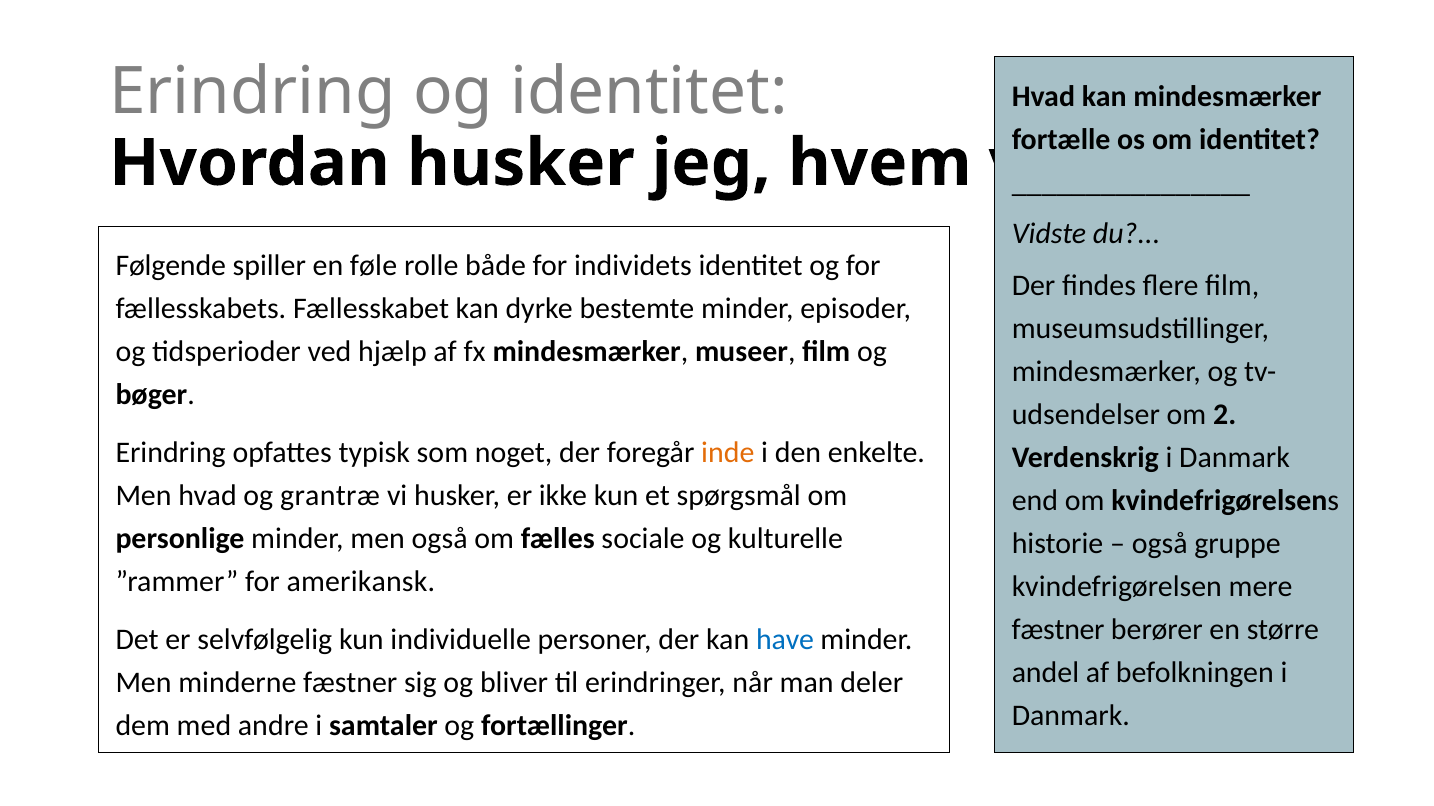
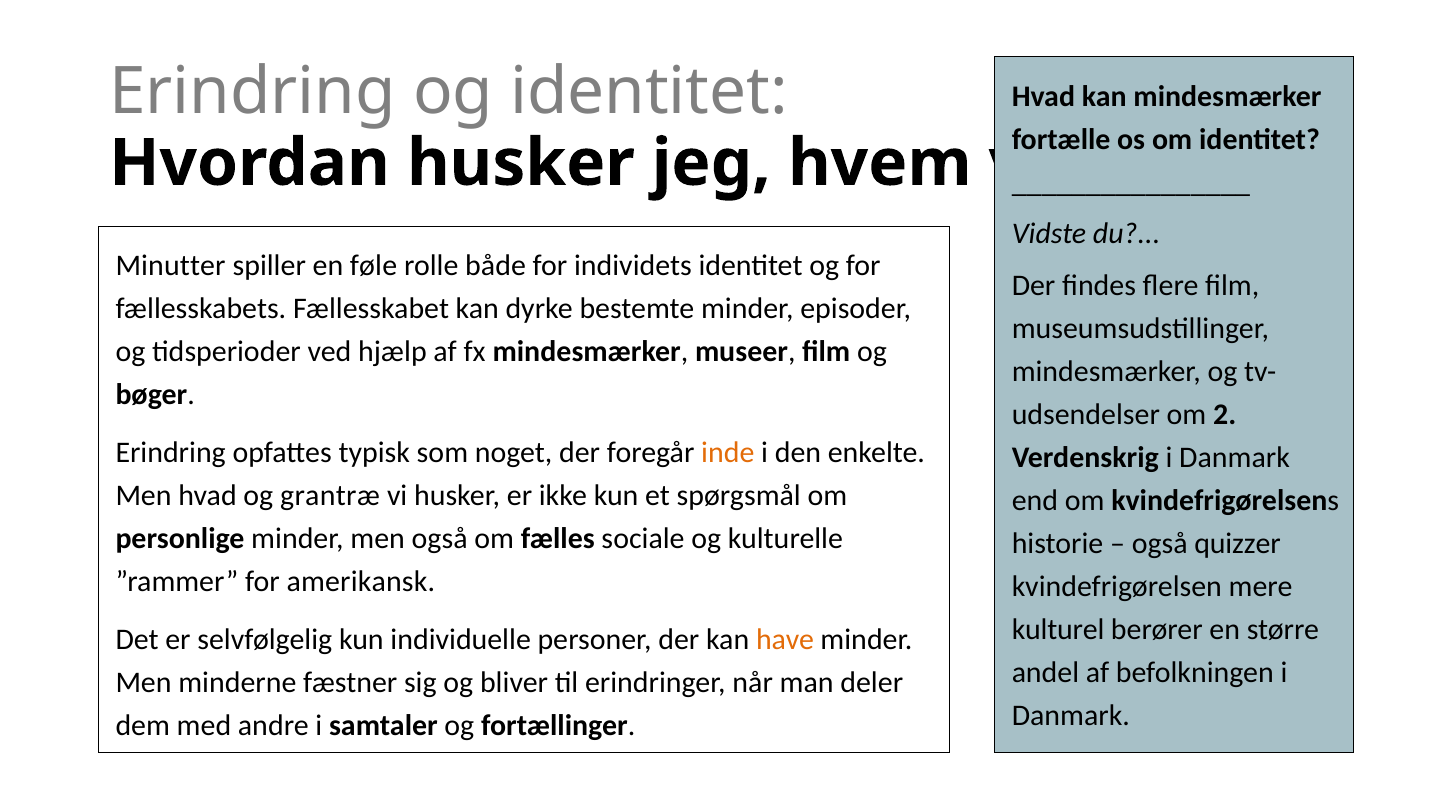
Følgende: Følgende -> Minutter
gruppe: gruppe -> quizzer
fæstner at (1058, 630): fæstner -> kulturel
have colour: blue -> orange
